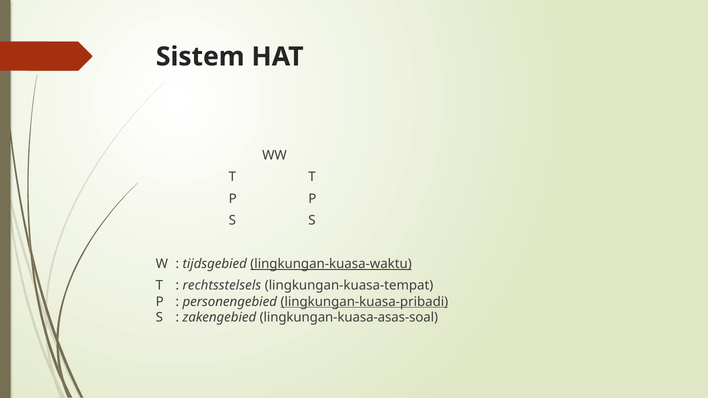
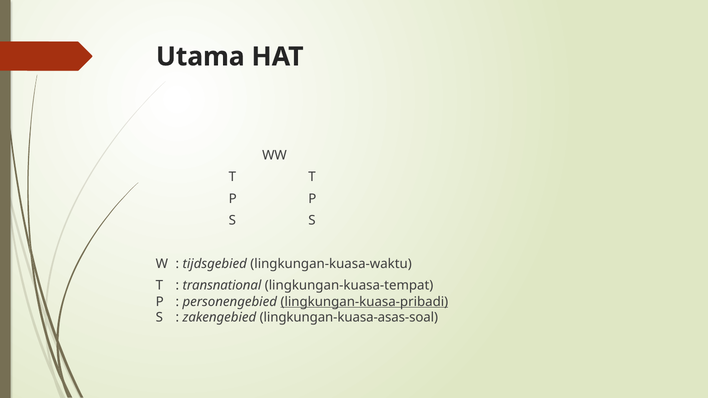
Sistem: Sistem -> Utama
lingkungan-kuasa-waktu underline: present -> none
rechtsstelsels: rechtsstelsels -> transnational
